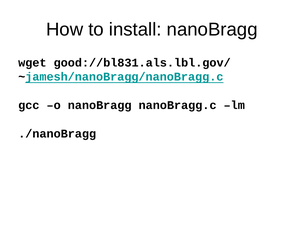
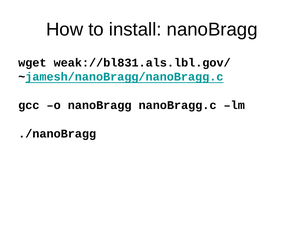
good://bl831.als.lbl.gov/: good://bl831.als.lbl.gov/ -> weak://bl831.als.lbl.gov/
